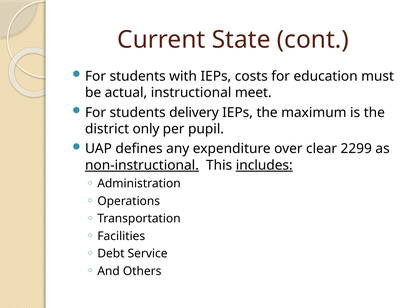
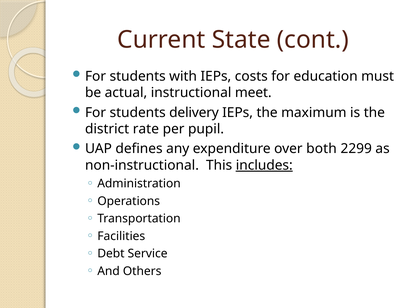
only: only -> rate
clear: clear -> both
non-instructional underline: present -> none
